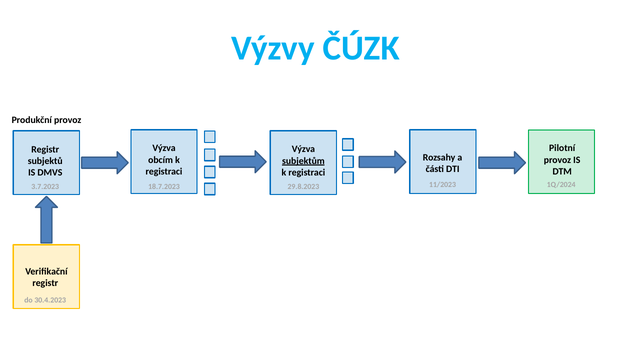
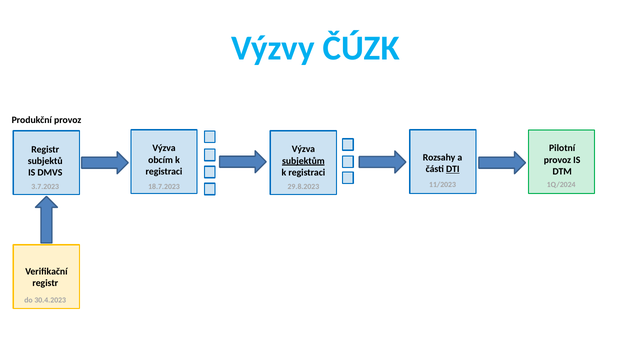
DTI underline: none -> present
